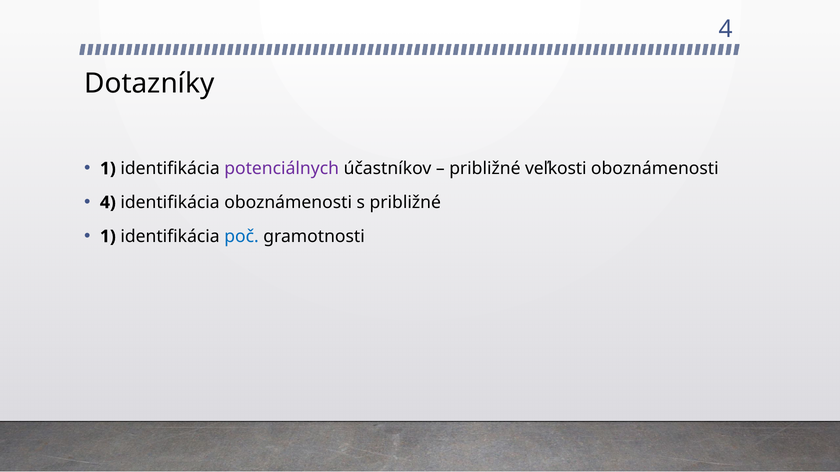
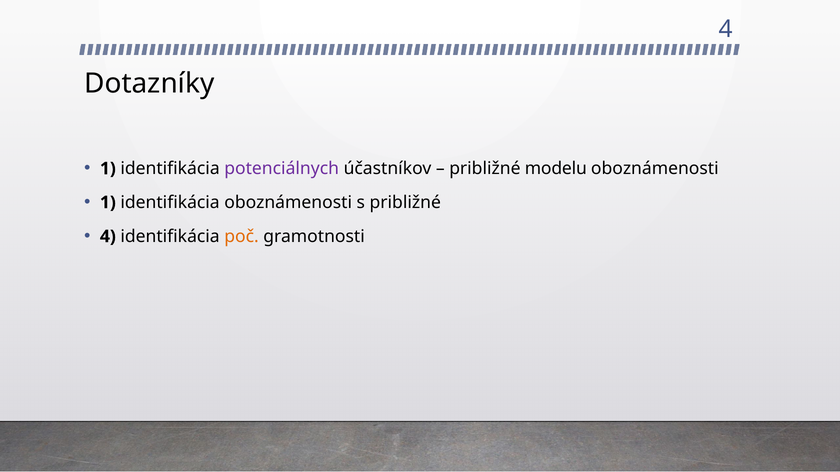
veľkosti: veľkosti -> modelu
4 at (108, 203): 4 -> 1
1 at (108, 237): 1 -> 4
poč colour: blue -> orange
